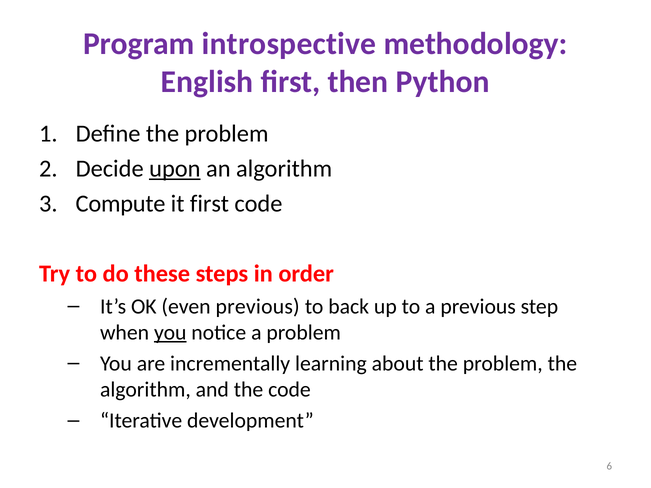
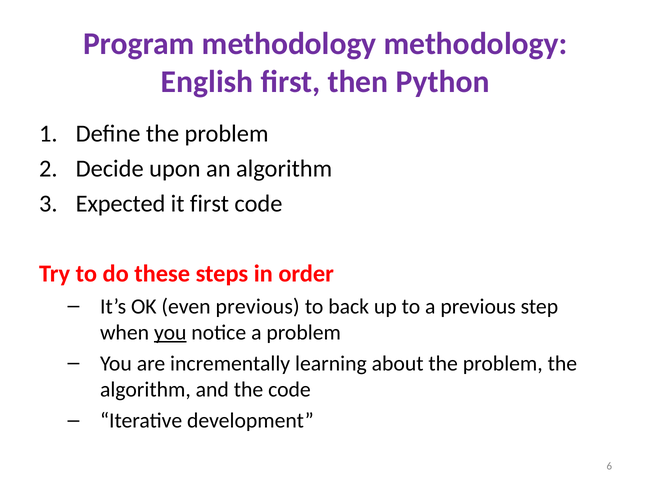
Program introspective: introspective -> methodology
upon underline: present -> none
Compute: Compute -> Expected
